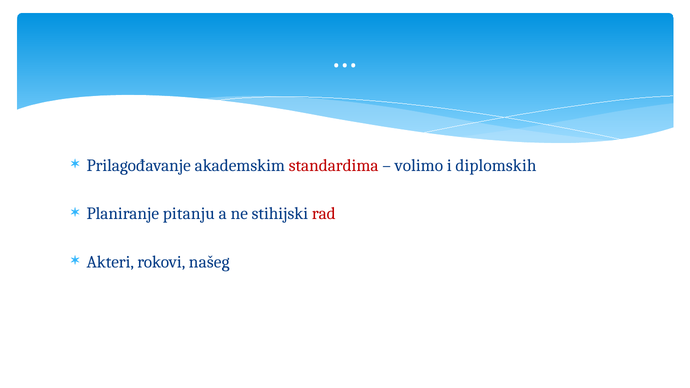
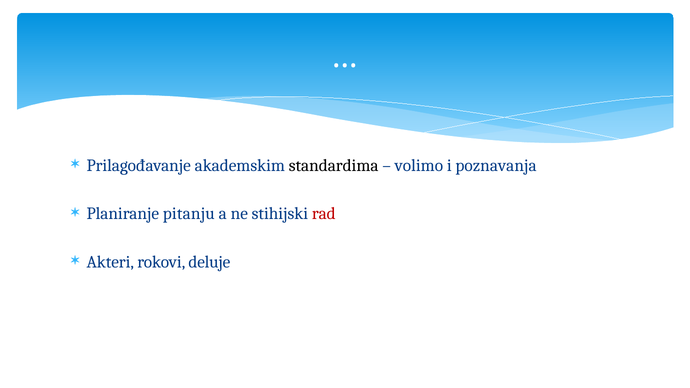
standardima colour: red -> black
diplomskih: diplomskih -> poznavanja
našeg: našeg -> deluje
